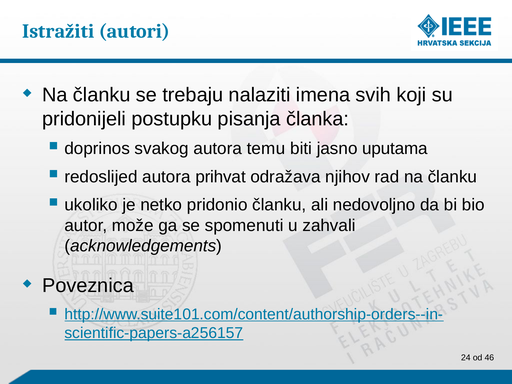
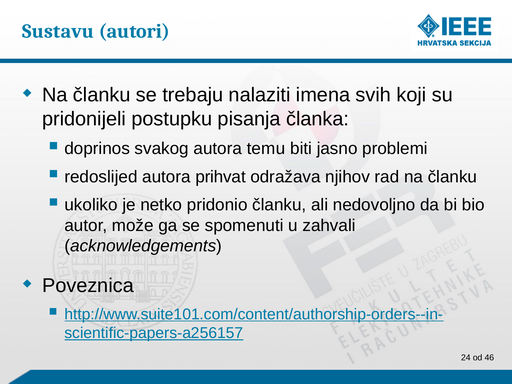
Istražiti: Istražiti -> Sustavu
uputama: uputama -> problemi
